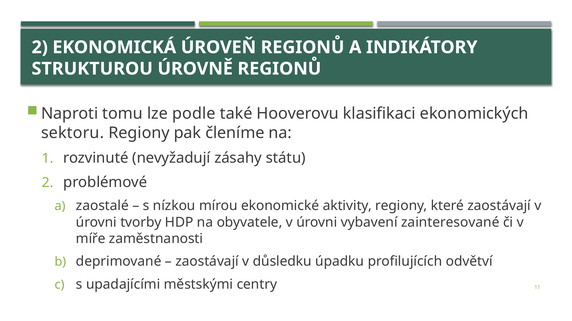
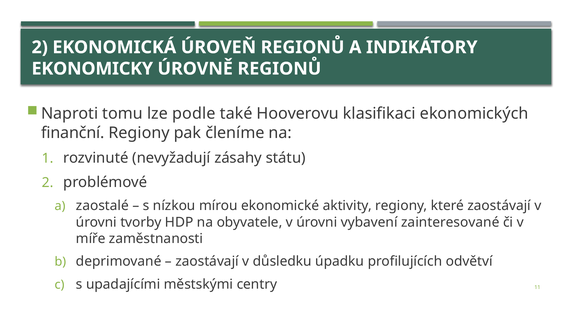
STRUKTUROU: STRUKTUROU -> EKONOMICKY
sektoru: sektoru -> finanční
